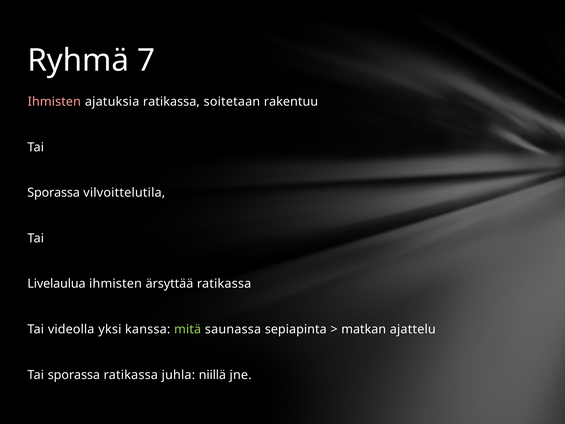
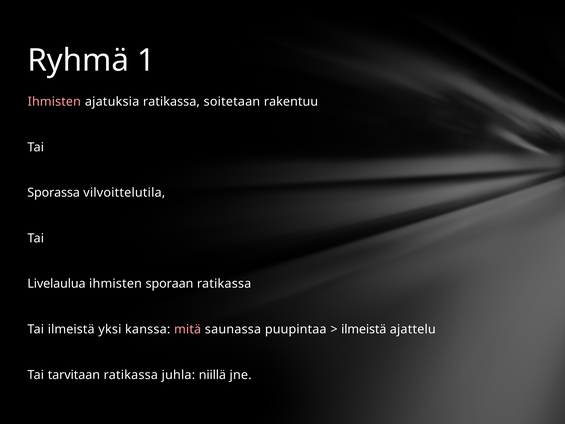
7: 7 -> 1
ärsyttää: ärsyttää -> sporaan
Tai videolla: videolla -> ilmeistä
mitä colour: light green -> pink
sepiapinta: sepiapinta -> puupintaa
matkan at (364, 329): matkan -> ilmeistä
sporassa at (74, 375): sporassa -> tarvitaan
